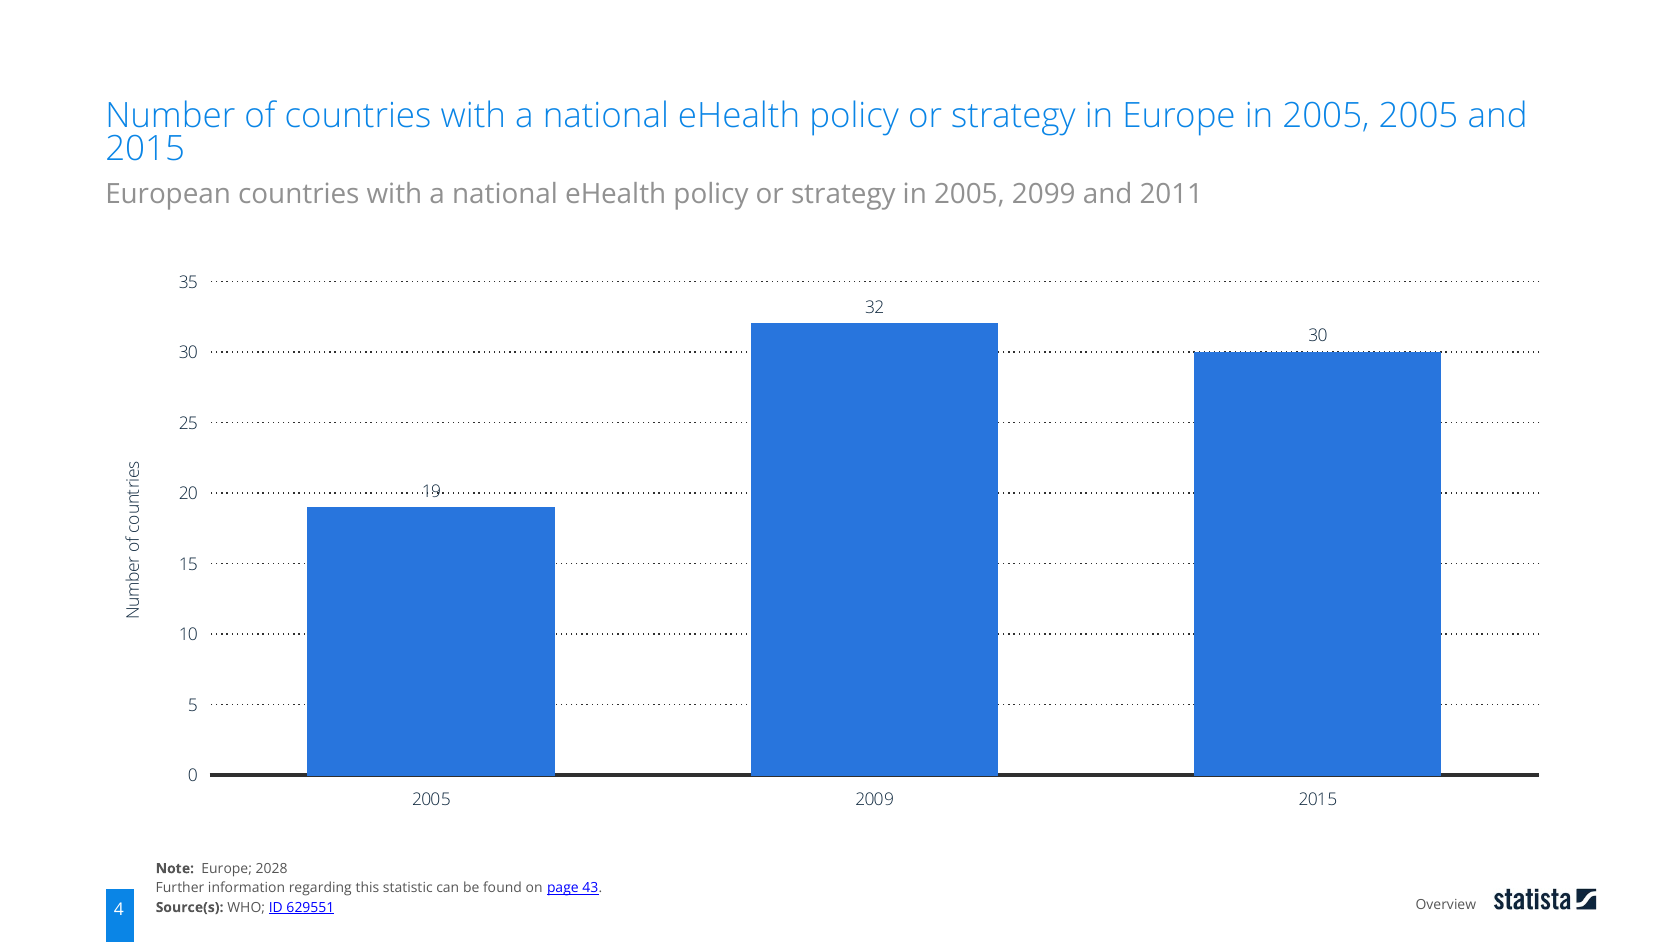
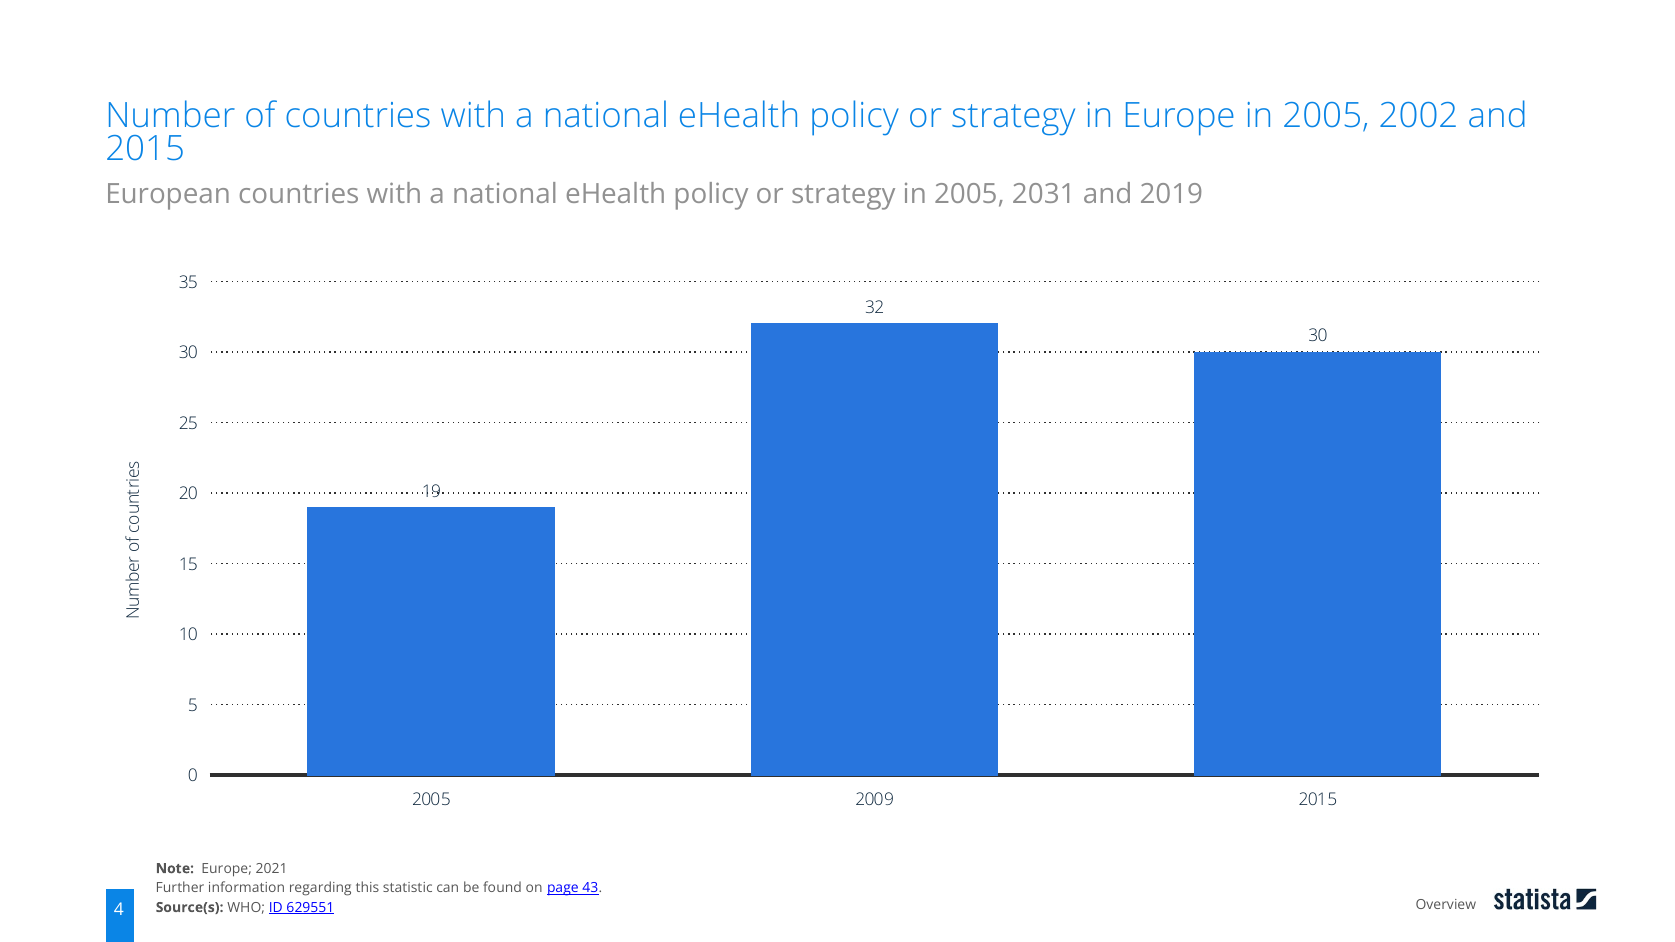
2005 2005: 2005 -> 2002
2099: 2099 -> 2031
2011: 2011 -> 2019
2028: 2028 -> 2021
